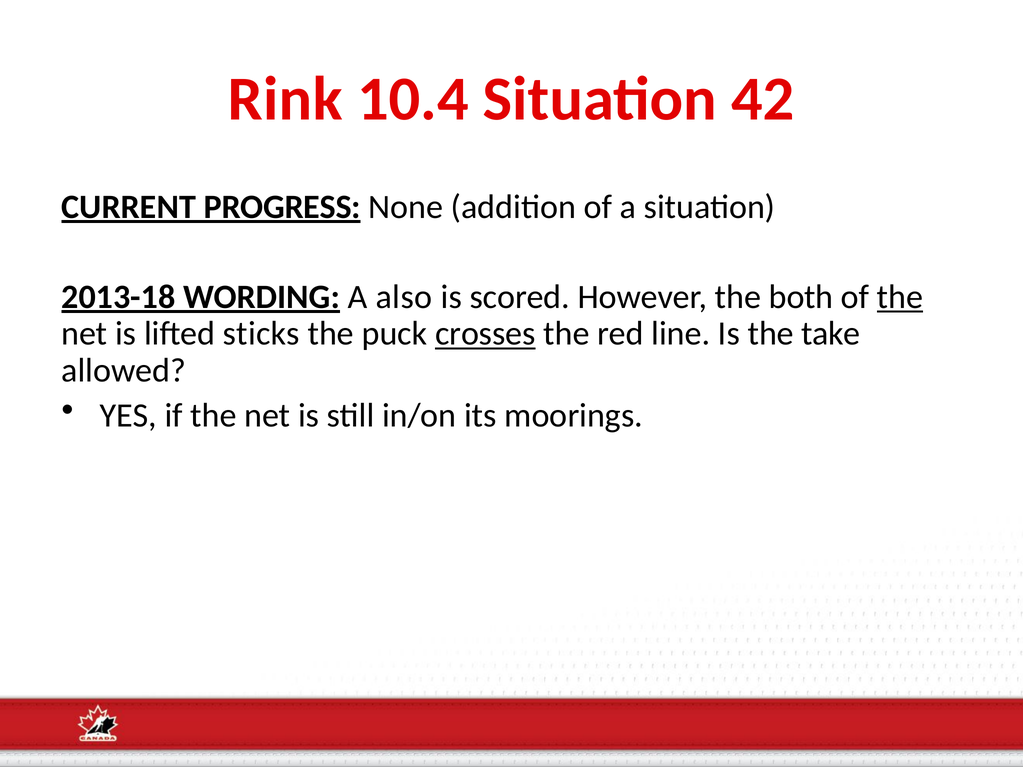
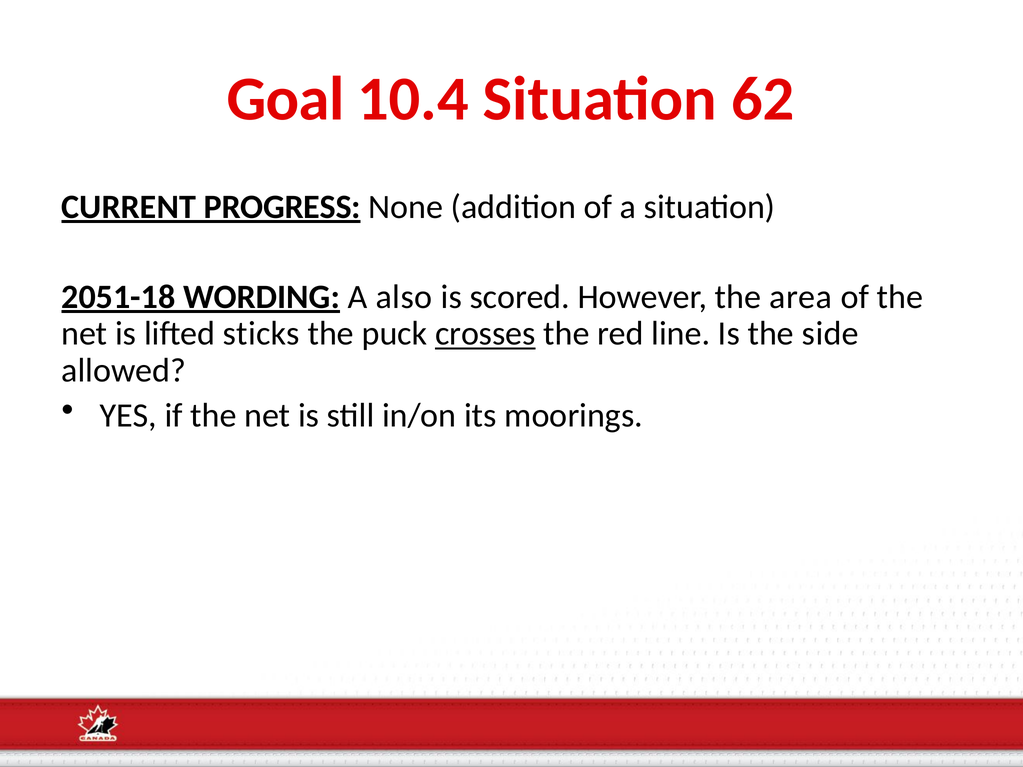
Rink: Rink -> Goal
42: 42 -> 62
2013-18: 2013-18 -> 2051-18
both: both -> area
the at (900, 297) underline: present -> none
take: take -> side
